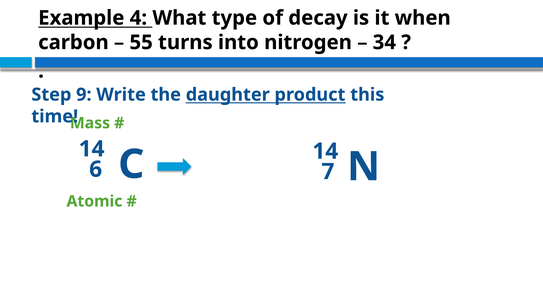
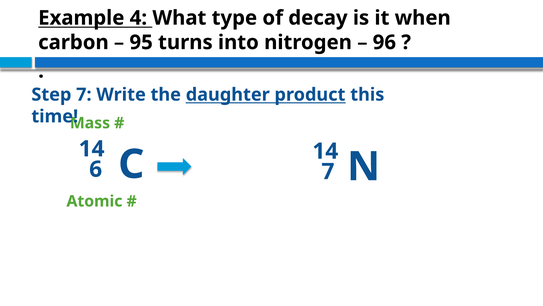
55: 55 -> 95
34: 34 -> 96
Step 9: 9 -> 7
